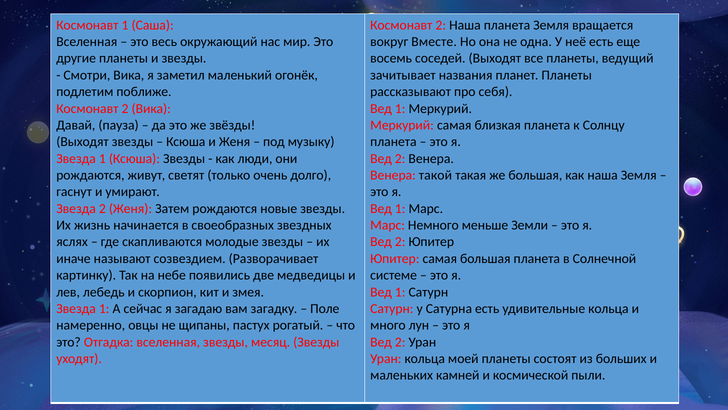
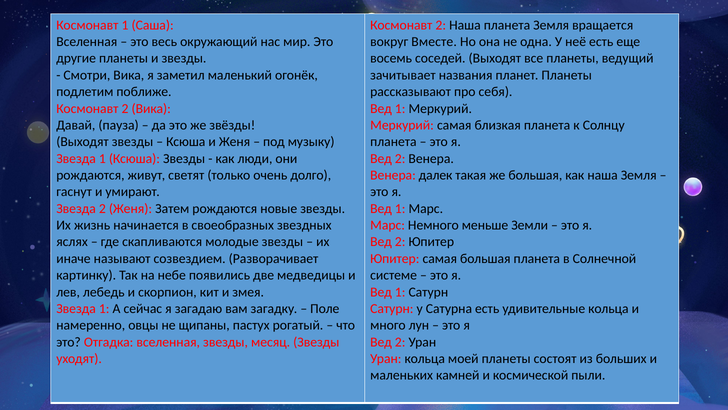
такой: такой -> далек
